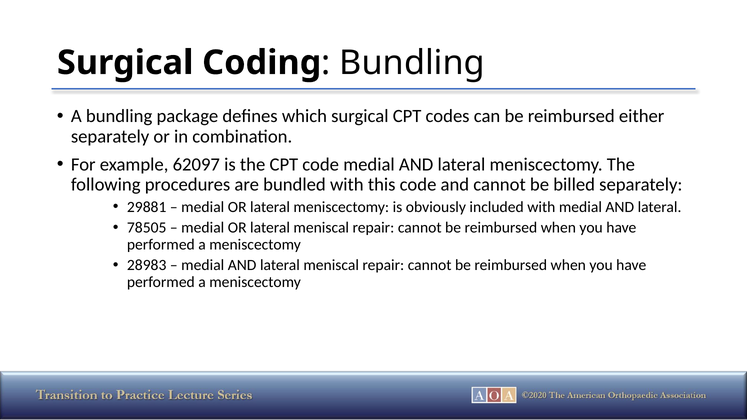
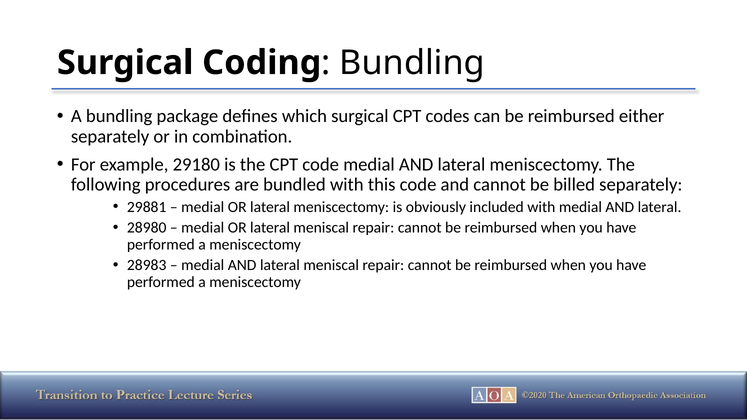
62097: 62097 -> 29180
78505: 78505 -> 28980
